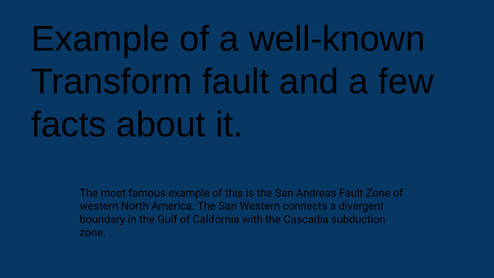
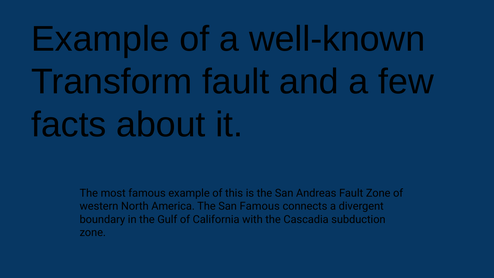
San Western: Western -> Famous
